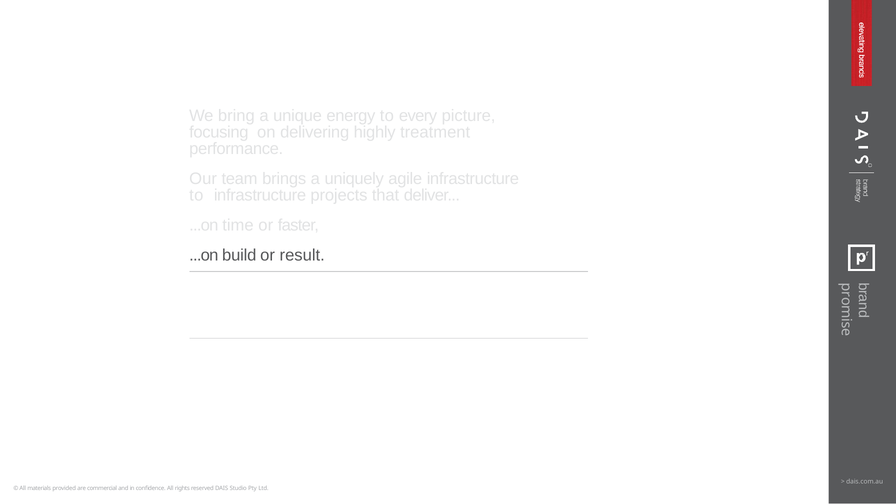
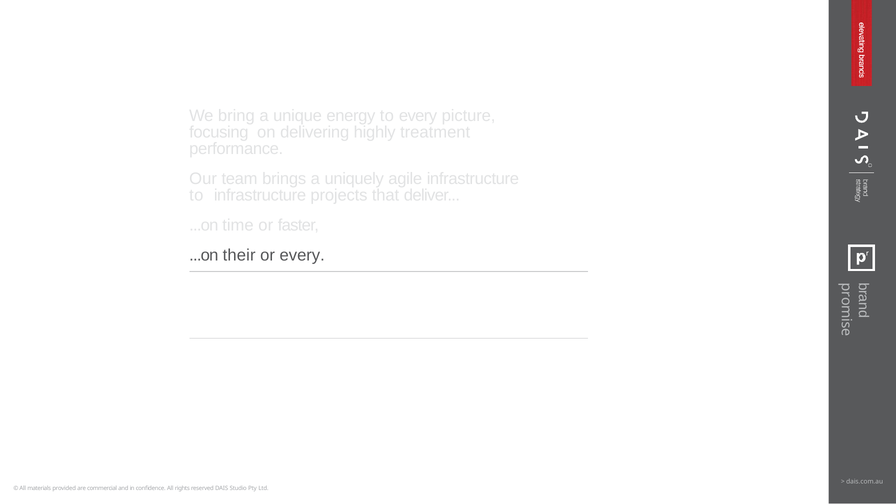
build: build -> their
or result: result -> every
